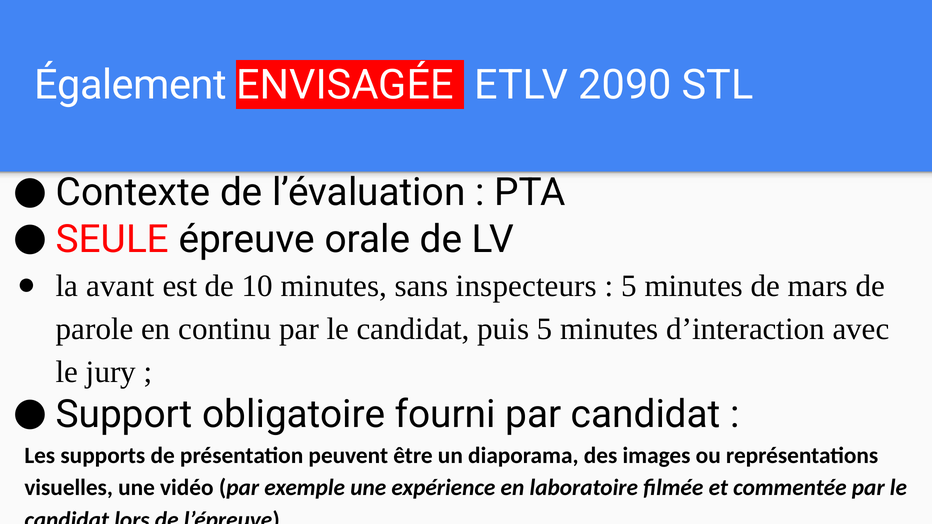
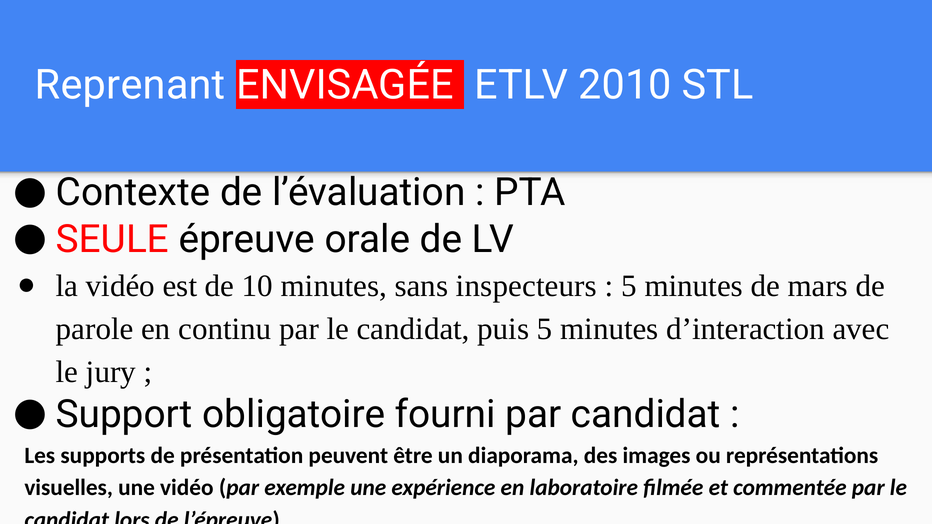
Également: Également -> Reprenant
2090: 2090 -> 2010
la avant: avant -> vidéo
